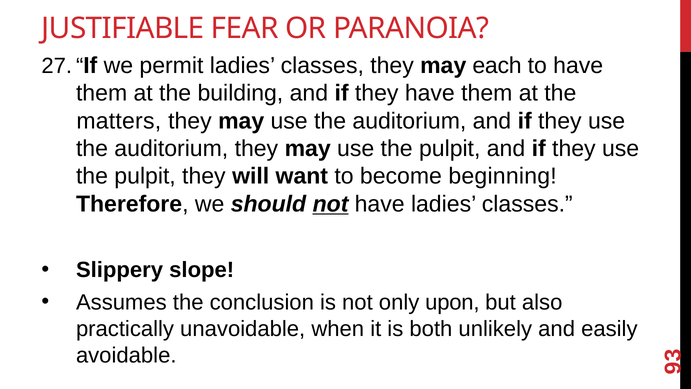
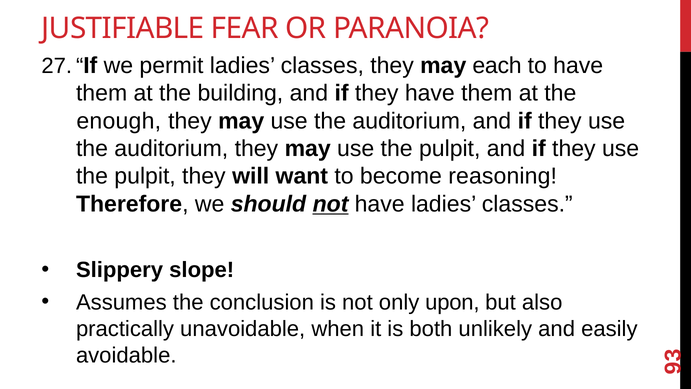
matters: matters -> enough
beginning: beginning -> reasoning
